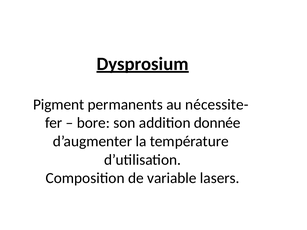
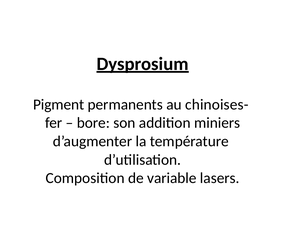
nécessite-: nécessite- -> chinoises-
donnée: donnée -> miniers
